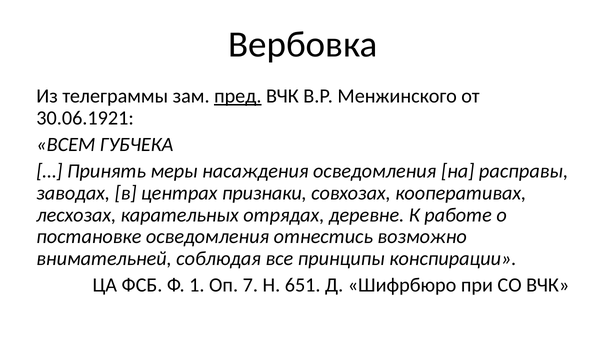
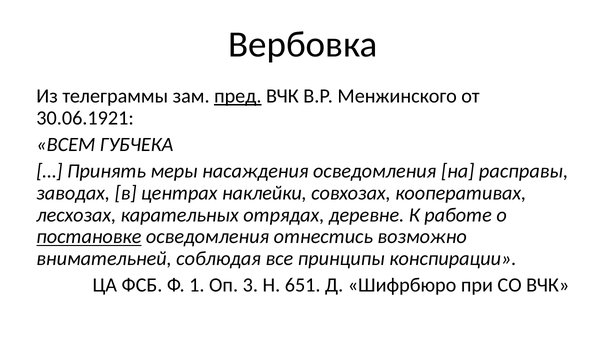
признаки: признаки -> наклейки
постановке underline: none -> present
7: 7 -> 3
